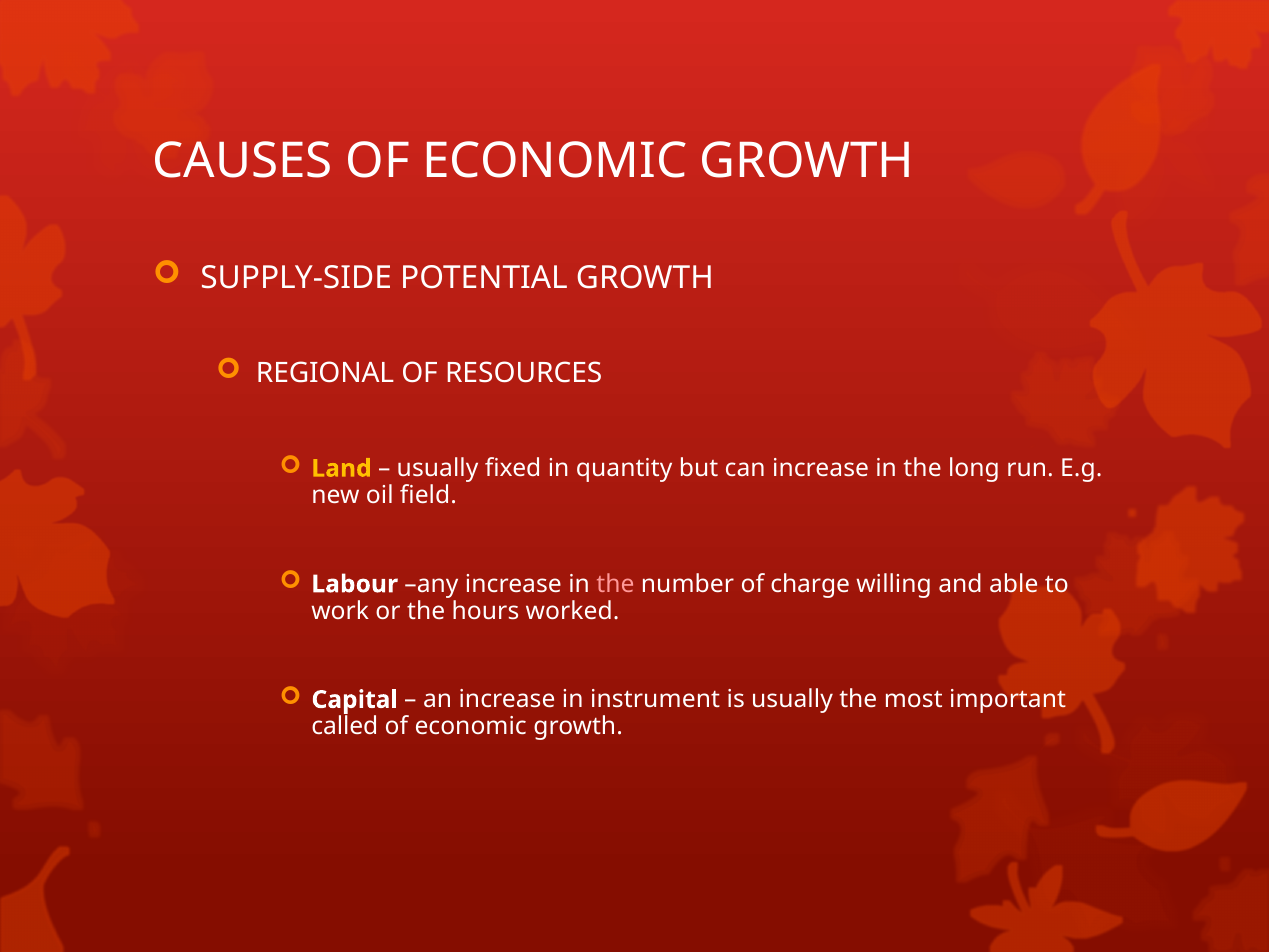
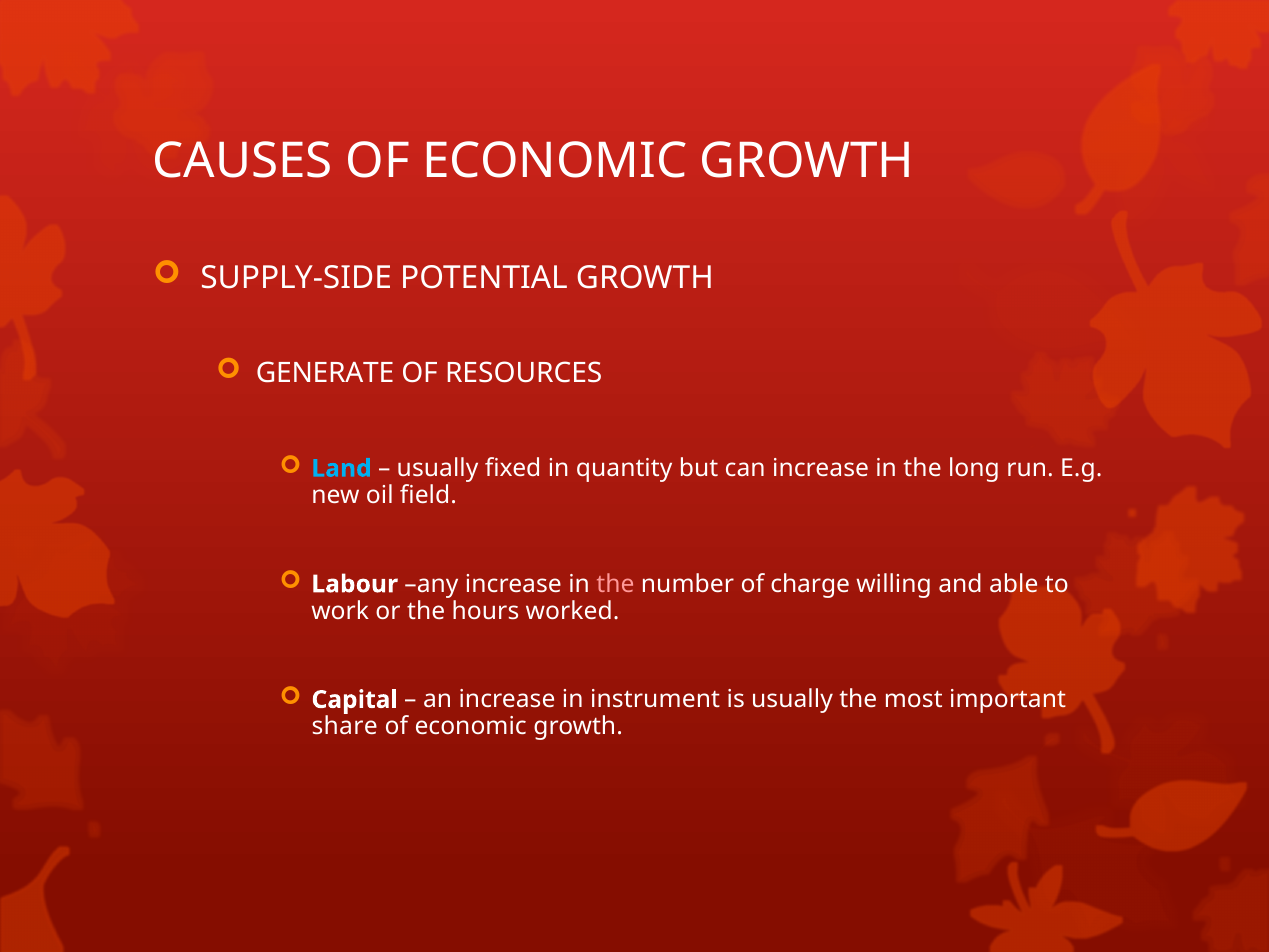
REGIONAL: REGIONAL -> GENERATE
Land colour: yellow -> light blue
called: called -> share
